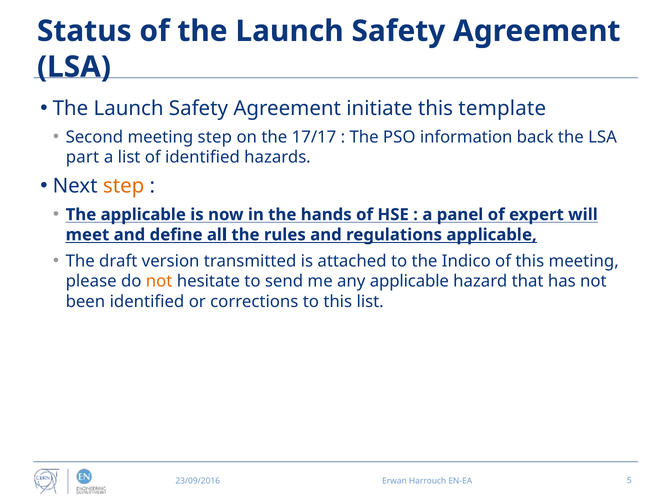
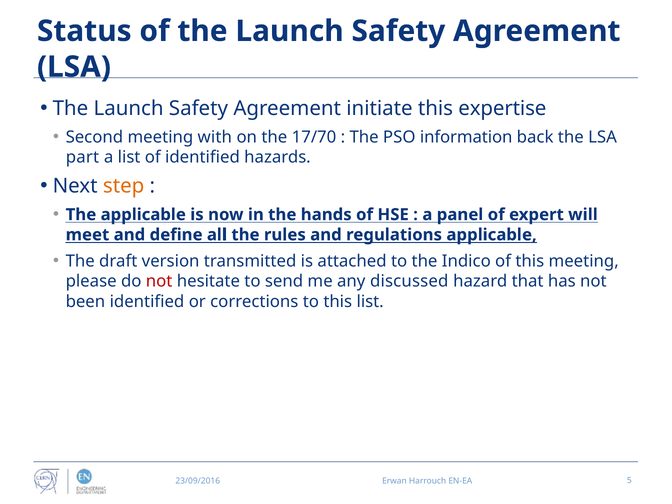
template: template -> expertise
meeting step: step -> with
17/17: 17/17 -> 17/70
not at (159, 281) colour: orange -> red
any applicable: applicable -> discussed
